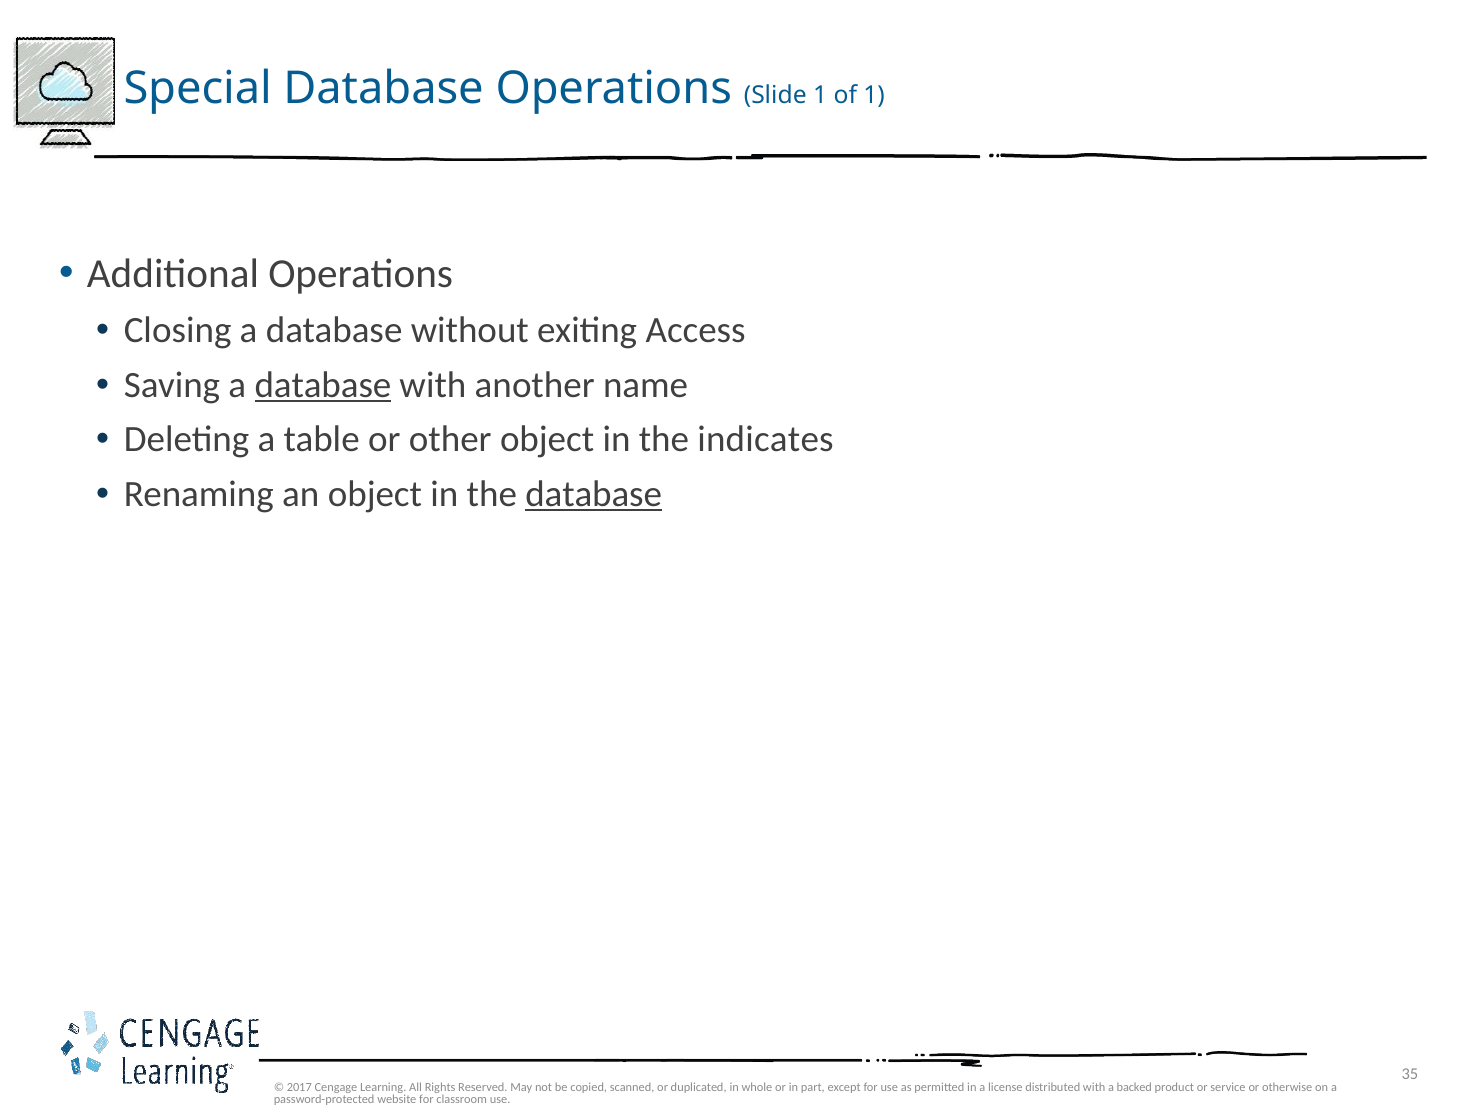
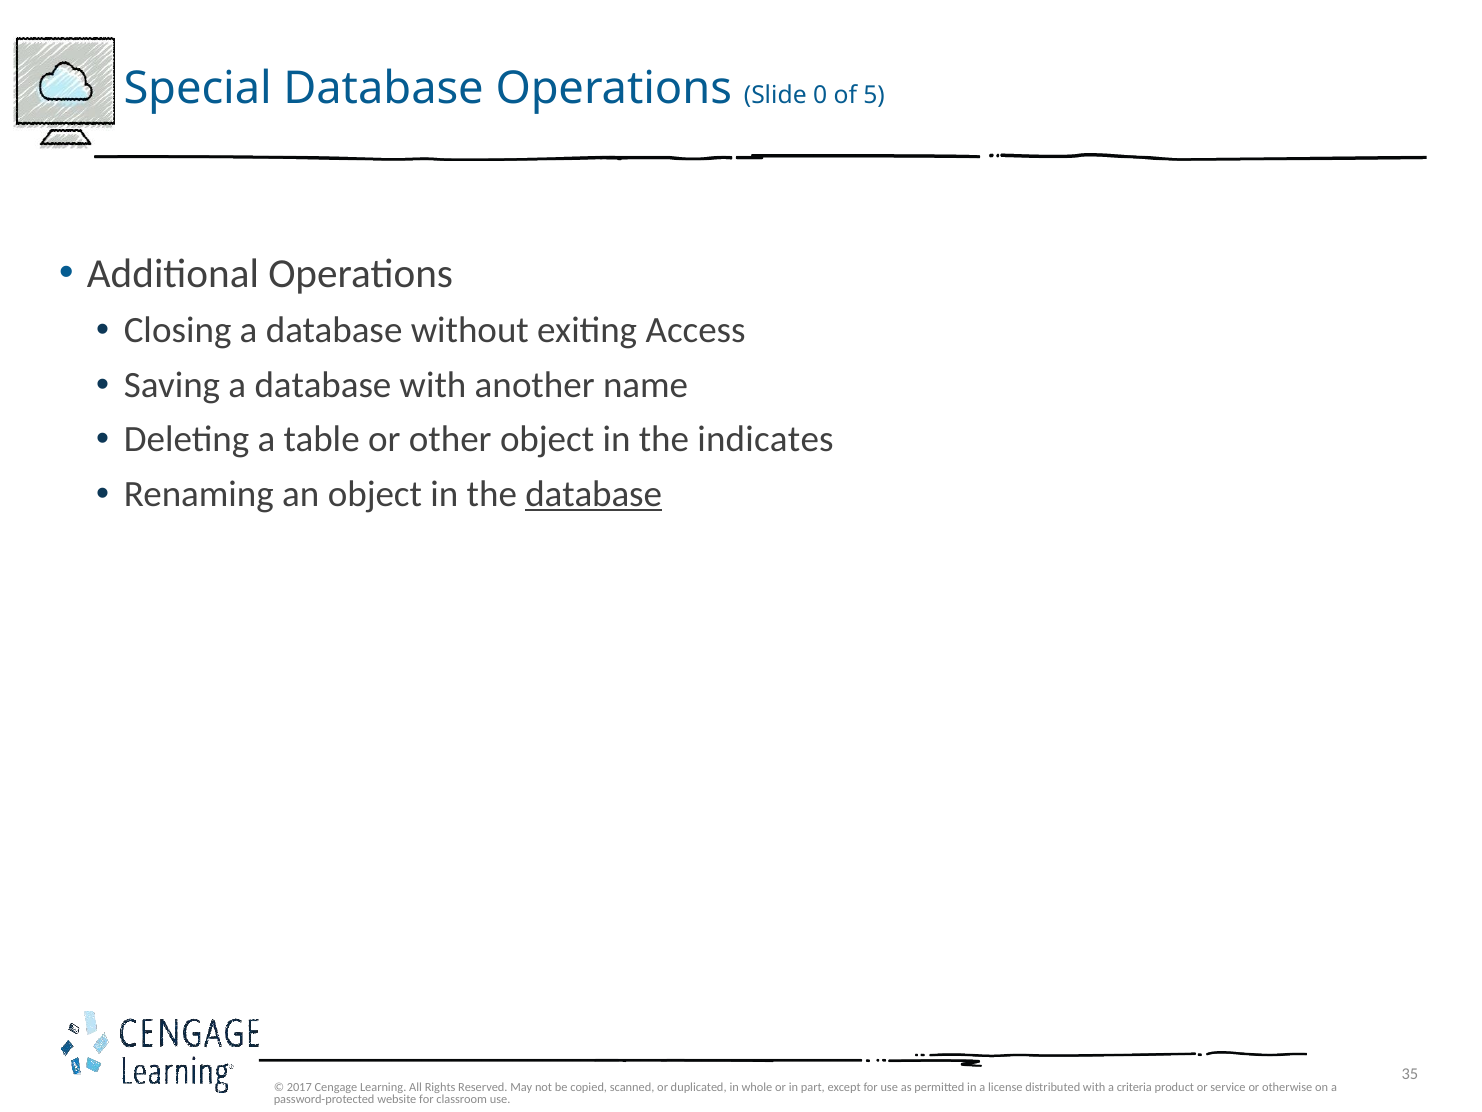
Slide 1: 1 -> 0
of 1: 1 -> 5
database at (323, 385) underline: present -> none
backed: backed -> criteria
